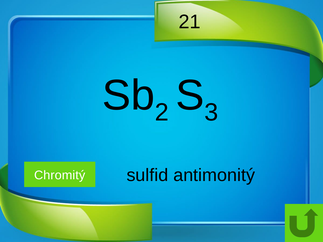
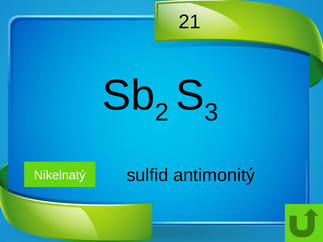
Chromitý: Chromitý -> Nikelnatý
